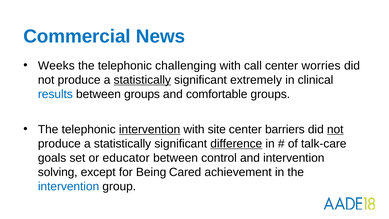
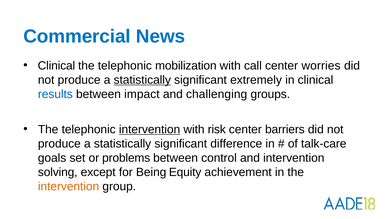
Weeks at (56, 66): Weeks -> Clinical
challenging: challenging -> mobilization
between groups: groups -> impact
comfortable: comfortable -> challenging
site: site -> risk
not at (335, 129) underline: present -> none
difference underline: present -> none
educator: educator -> problems
Cared: Cared -> Equity
intervention at (69, 186) colour: blue -> orange
